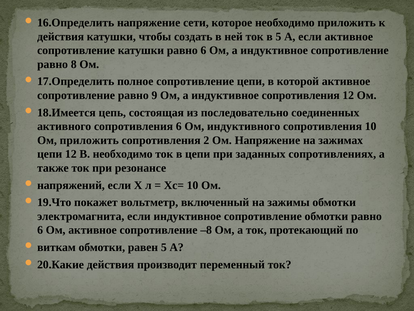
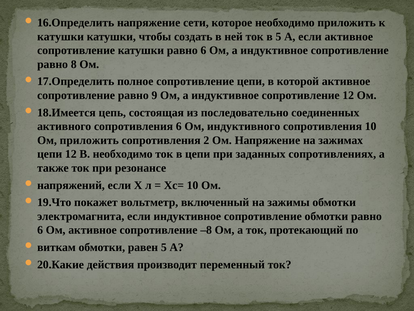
действия at (61, 36): действия -> катушки
индуктивное сопротивления: сопротивления -> cопротивление
